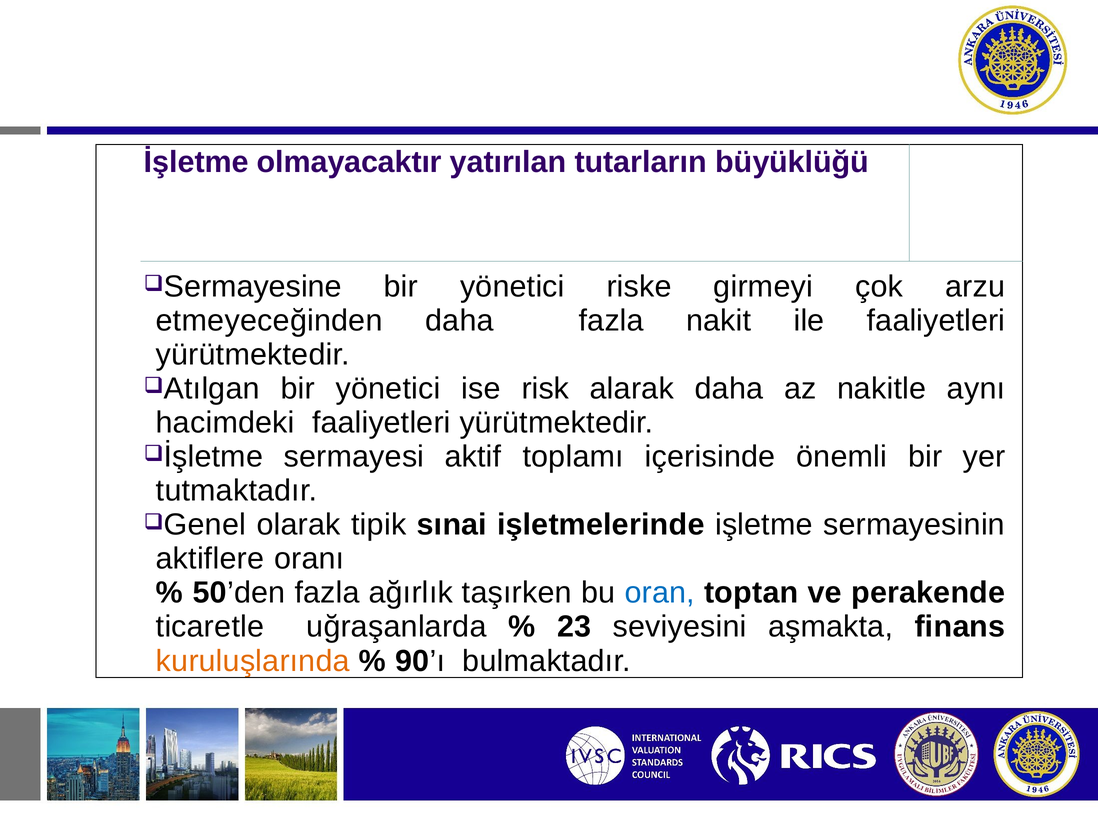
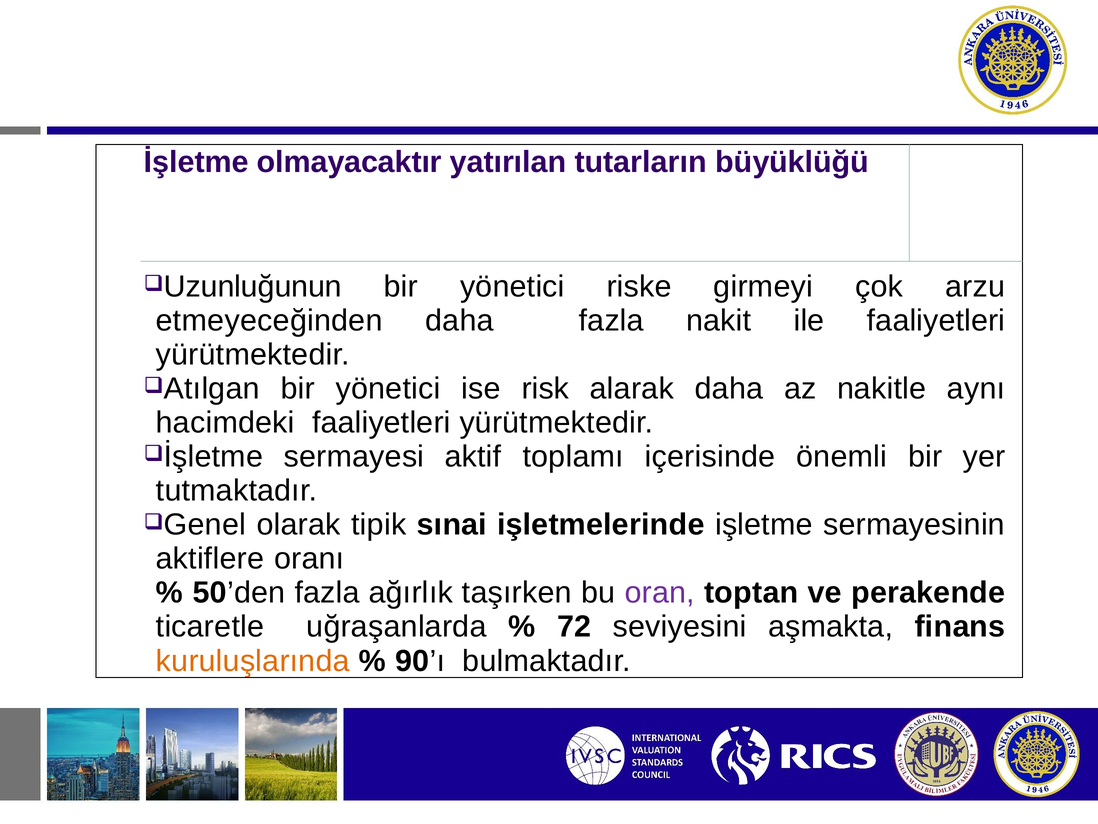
Sermayesine: Sermayesine -> Uzunluğunun
oran colour: blue -> purple
23: 23 -> 72
